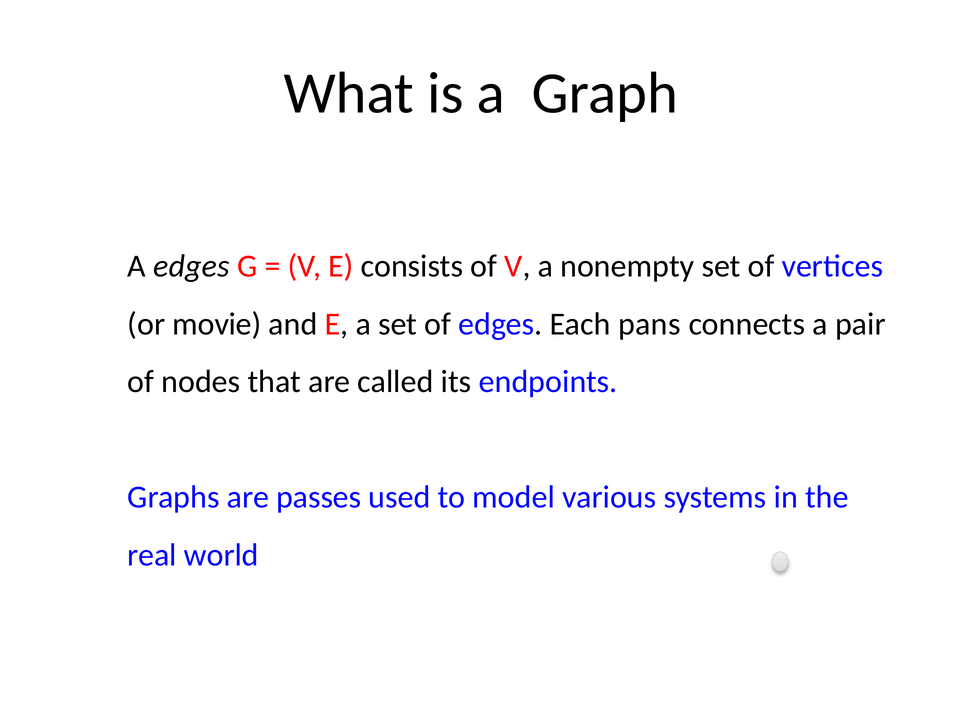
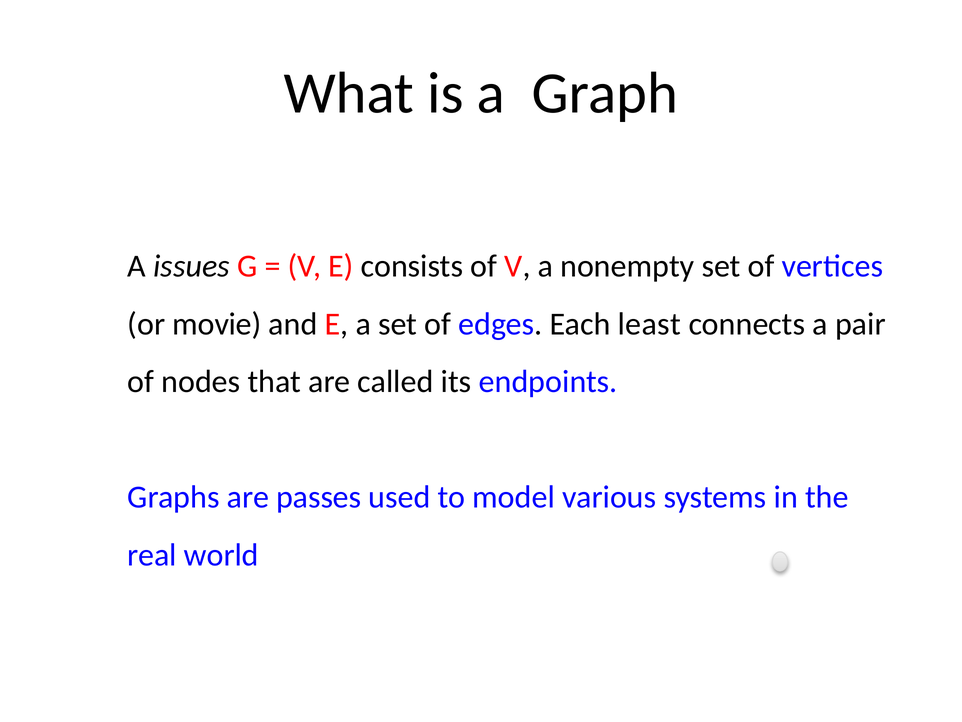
A edges: edges -> issues
pans: pans -> least
